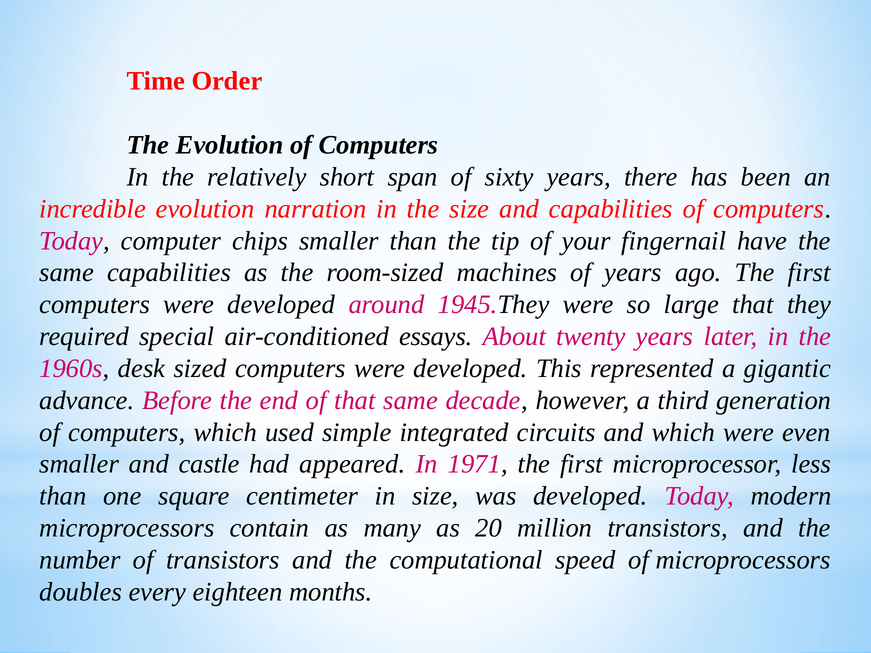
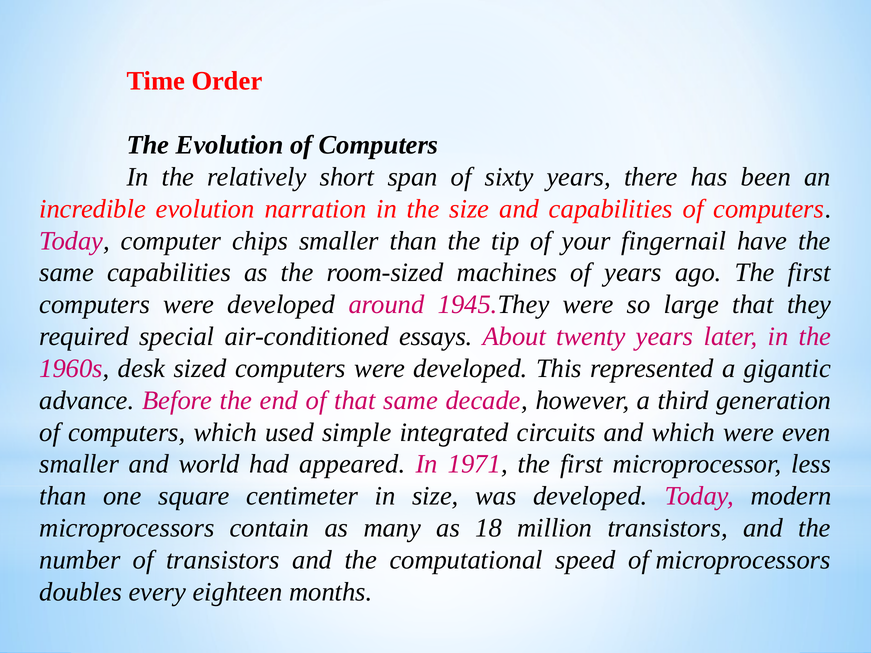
castle: castle -> world
20: 20 -> 18
